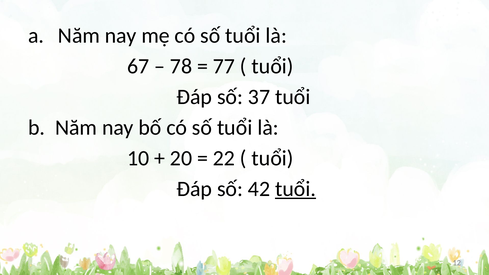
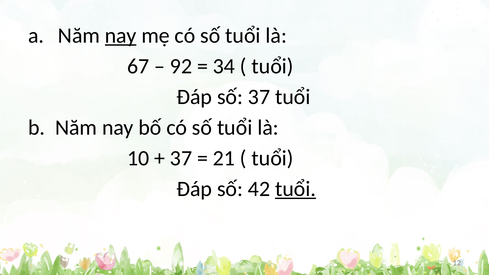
nay at (121, 36) underline: none -> present
78: 78 -> 92
77: 77 -> 34
20 at (181, 158): 20 -> 37
22: 22 -> 21
